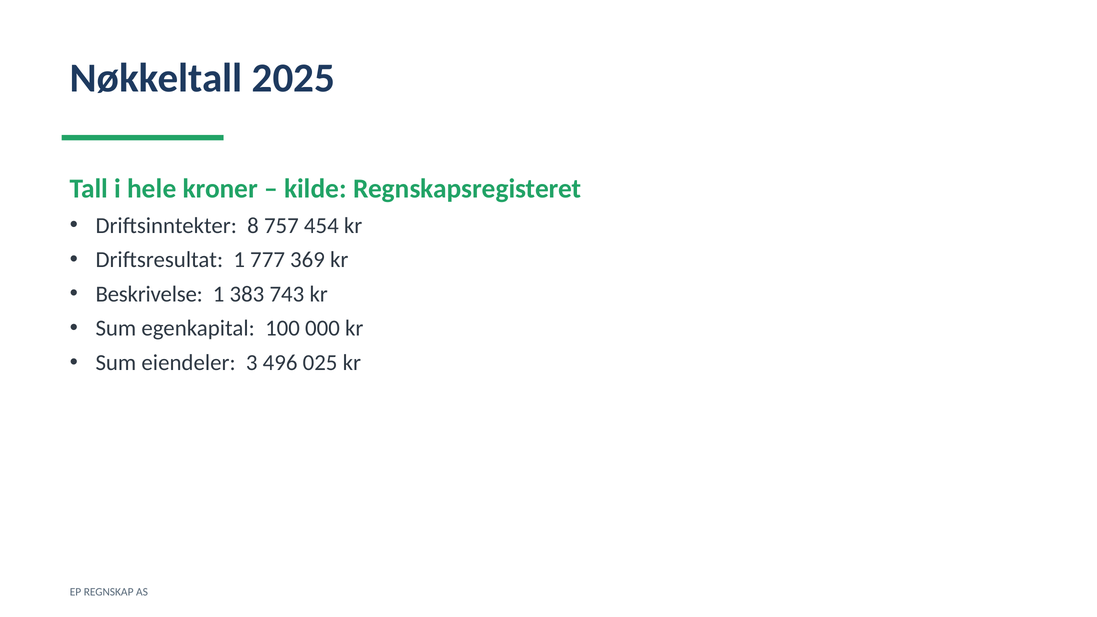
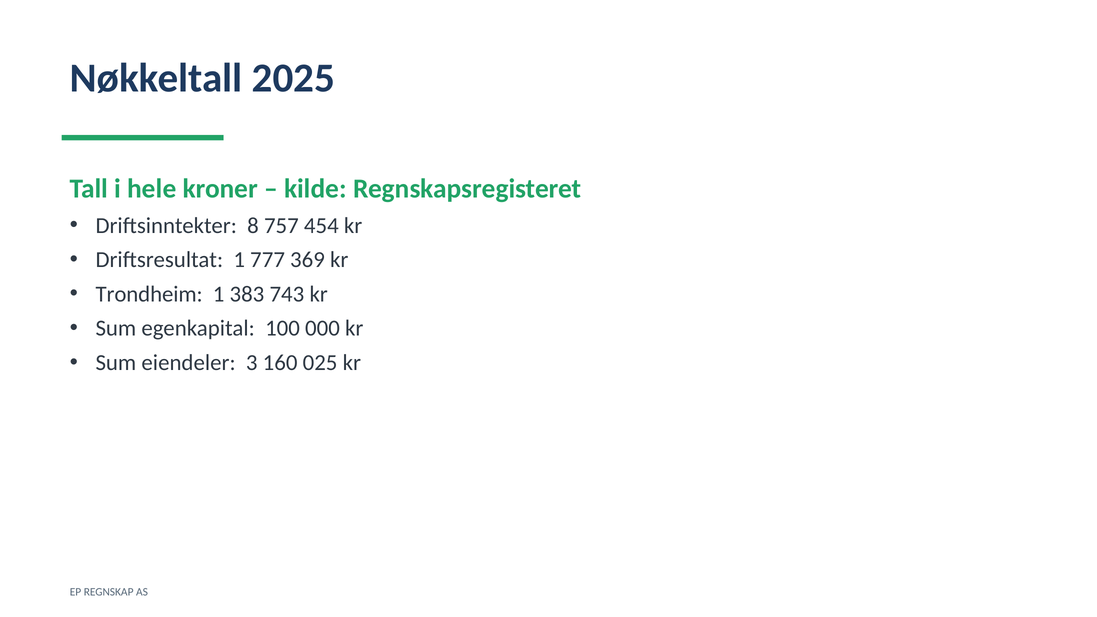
Beskrivelse: Beskrivelse -> Trondheim
496: 496 -> 160
